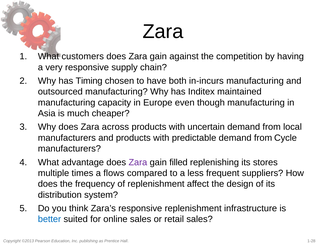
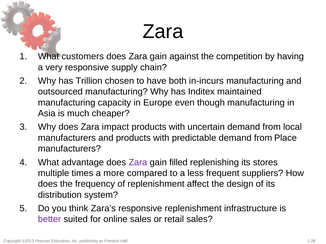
Timing: Timing -> Trillion
across: across -> impact
Cycle: Cycle -> Place
flows: flows -> more
better colour: blue -> purple
